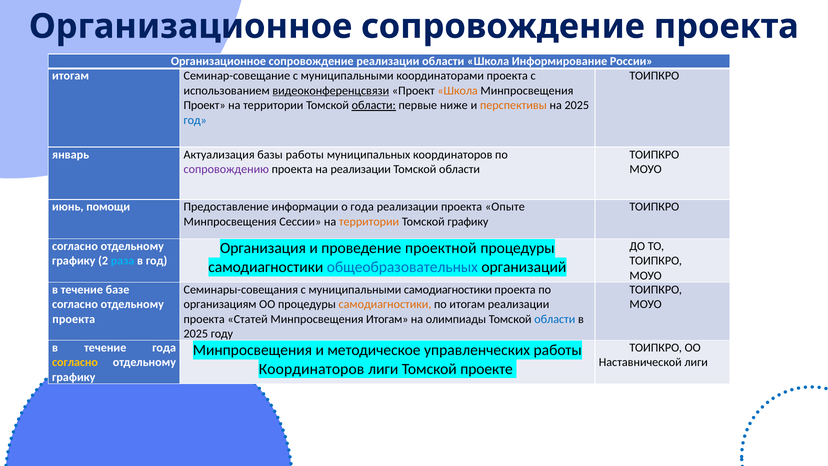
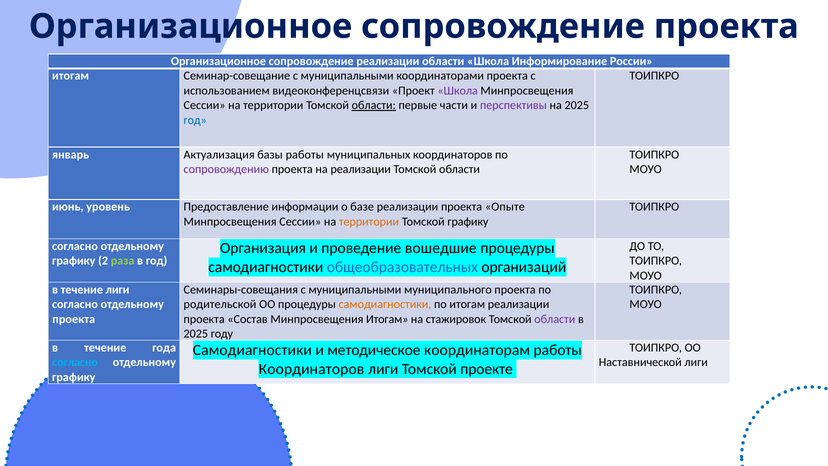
видеоконференцсвязи underline: present -> none
Школа at (458, 91) colour: orange -> purple
Проект at (205, 105): Проект -> Сессии
ниже: ниже -> части
перспективы colour: orange -> purple
помощи: помощи -> уровень
о года: года -> базе
проектной: проектной -> вошедшие
раза colour: light blue -> light green
течение базе: базе -> лиги
муниципальными самодиагностики: самодиагностики -> муниципального
организациям: организациям -> родительской
Статей: Статей -> Состав
олимпиады: олимпиады -> стажировок
области at (555, 319) colour: blue -> purple
Минпросвещения at (252, 350): Минпросвещения -> Самодиагностики
управленческих: управленческих -> координаторам
согласно at (75, 362) colour: yellow -> light blue
